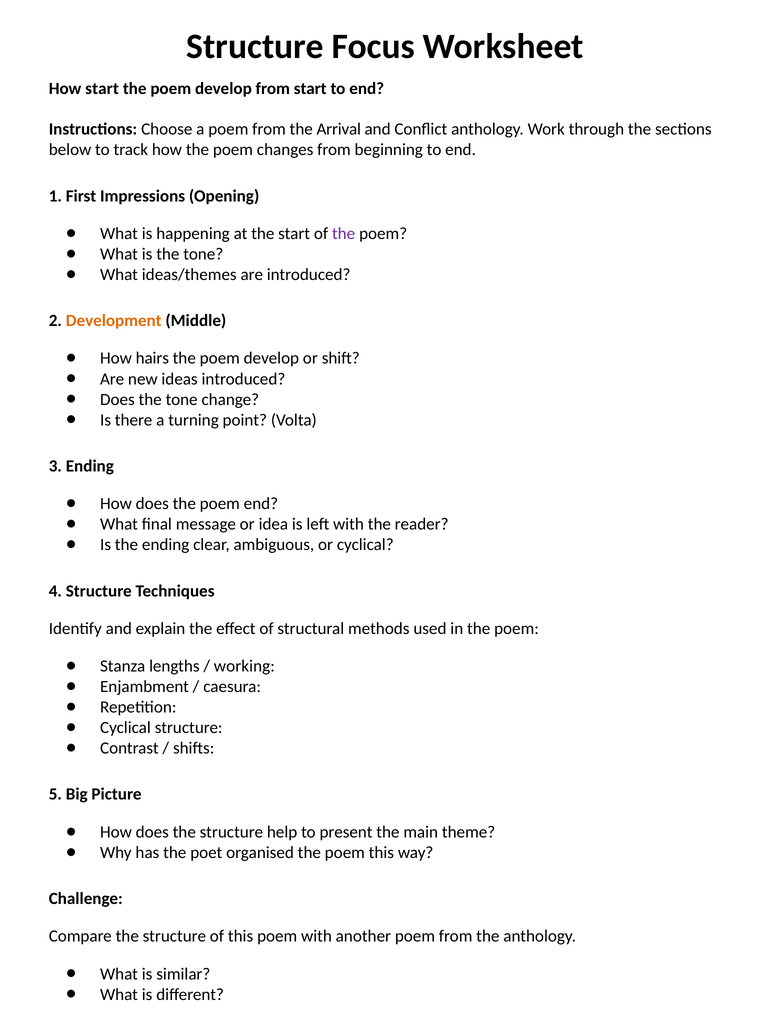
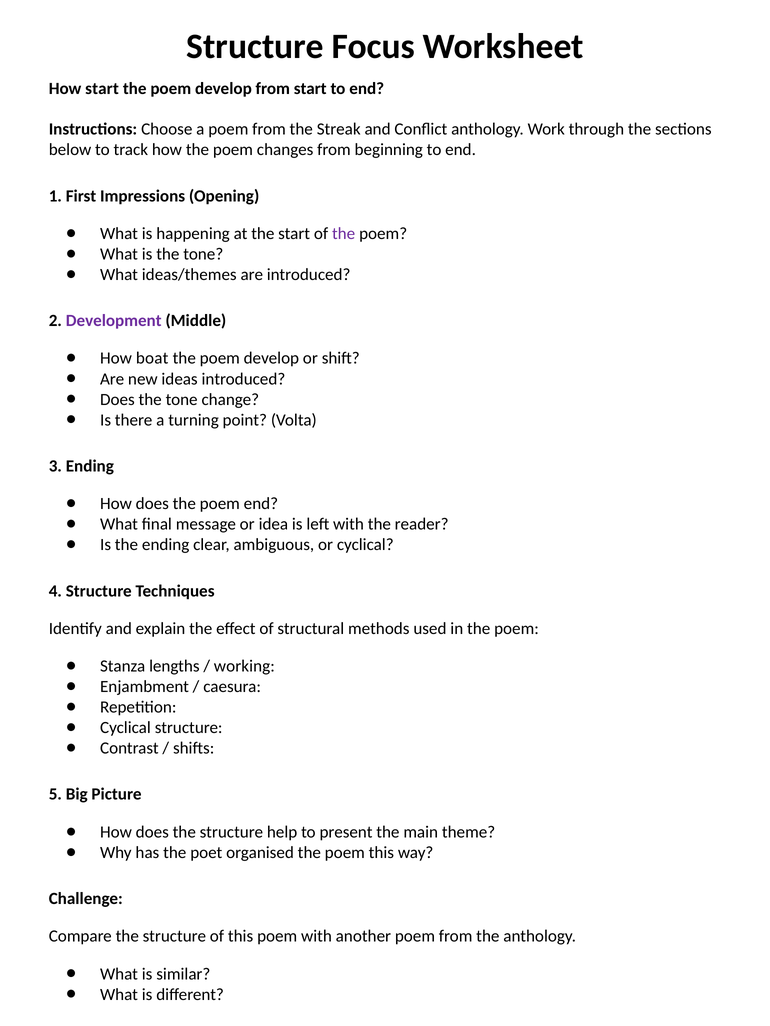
Arrival: Arrival -> Streak
Development colour: orange -> purple
hairs: hairs -> boat
